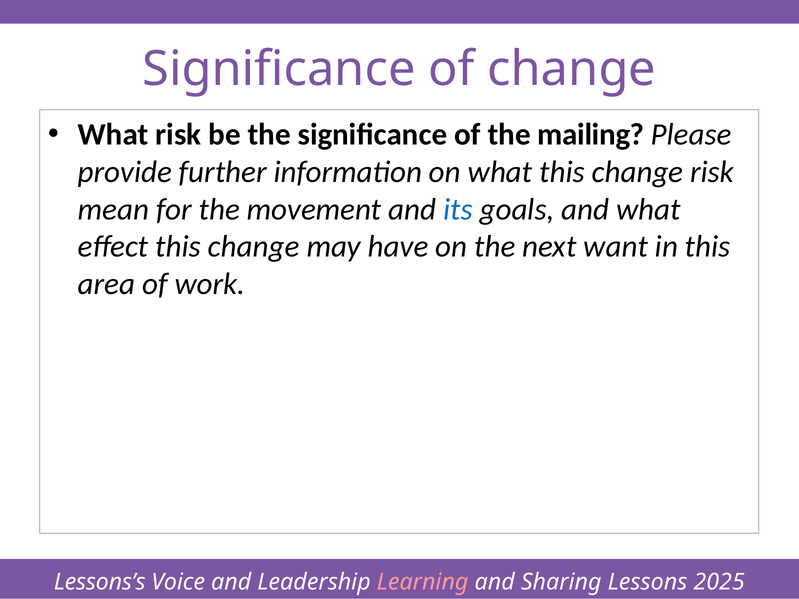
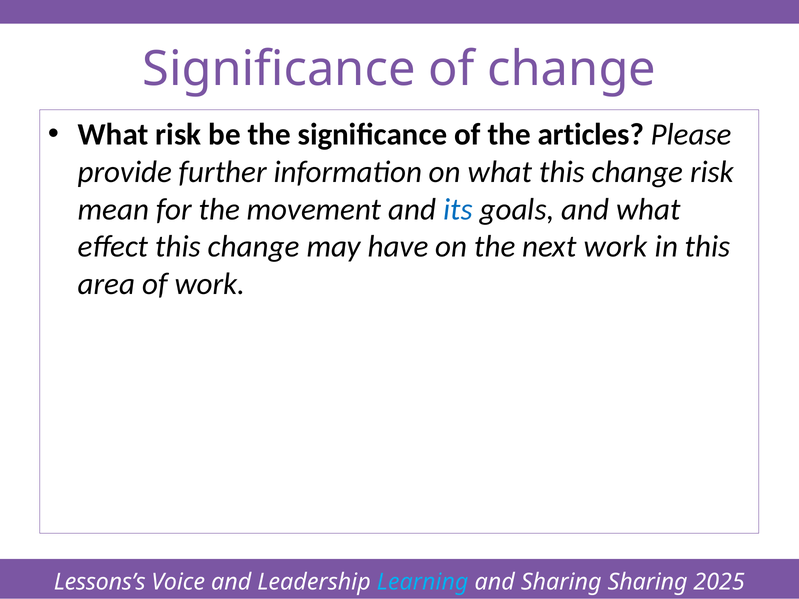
mailing: mailing -> articles
next want: want -> work
Learning colour: pink -> light blue
Sharing Lessons: Lessons -> Sharing
